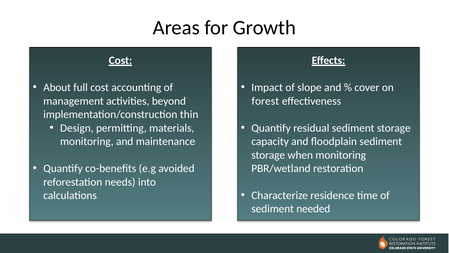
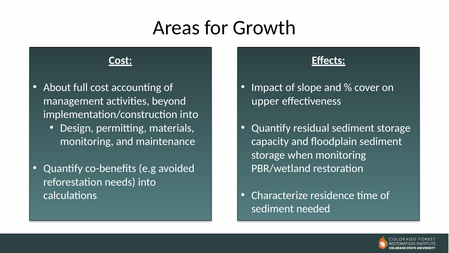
forest: forest -> upper
implementation/construction thin: thin -> into
